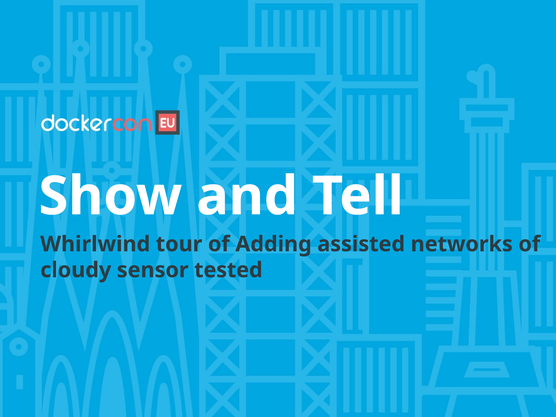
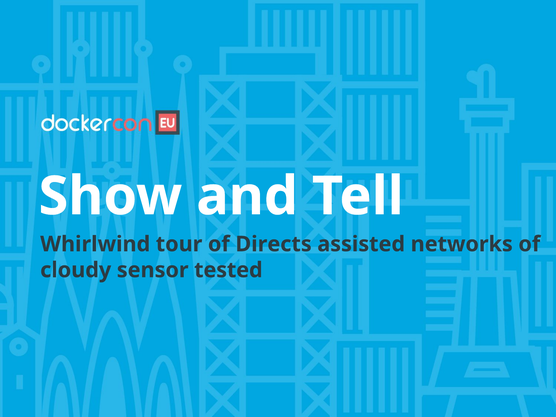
Adding: Adding -> Directs
